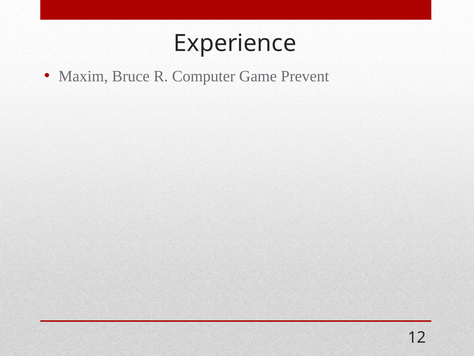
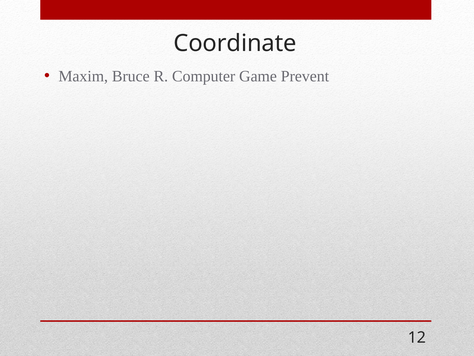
Experience: Experience -> Coordinate
